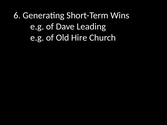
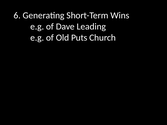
Hire: Hire -> Puts
